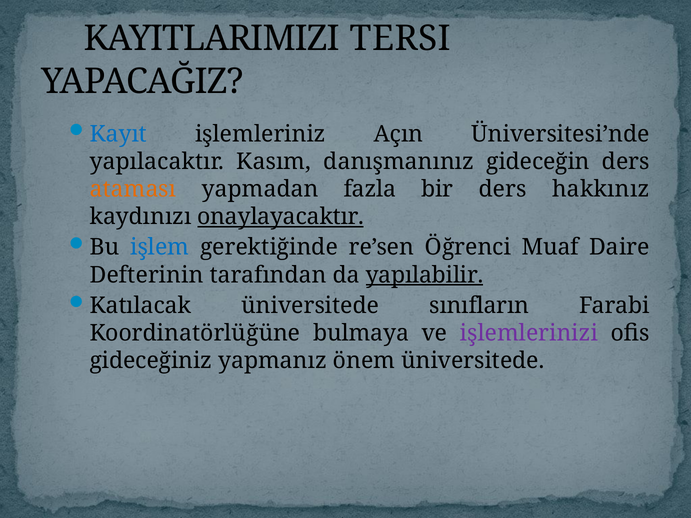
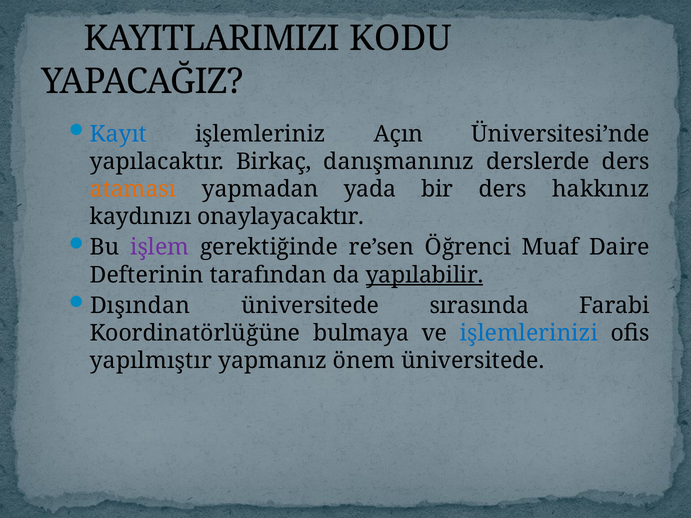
TERSI: TERSI -> KODU
Kasım: Kasım -> Birkaç
gideceğin: gideceğin -> derslerde
fazla: fazla -> yada
onaylayacaktır underline: present -> none
işlem colour: blue -> purple
Katılacak: Katılacak -> Dışından
sınıfların: sınıfların -> sırasında
işlemlerinizi colour: purple -> blue
gideceğiniz: gideceğiniz -> yapılmıştır
